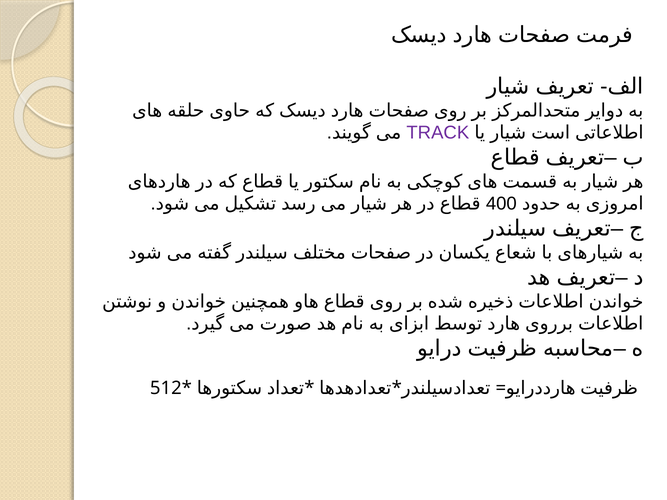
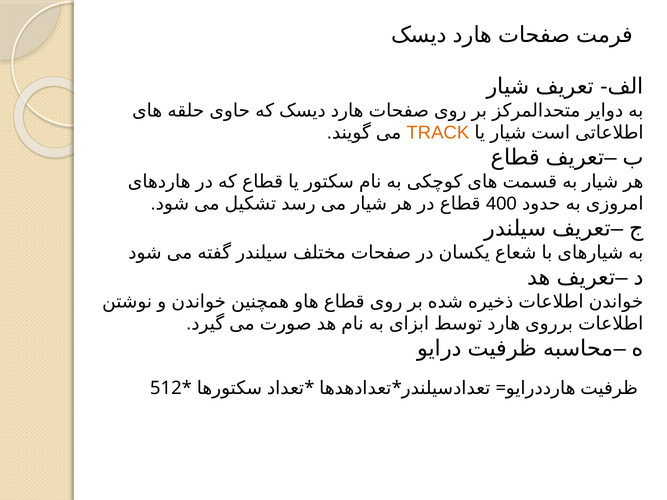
TRACK colour: purple -> orange
